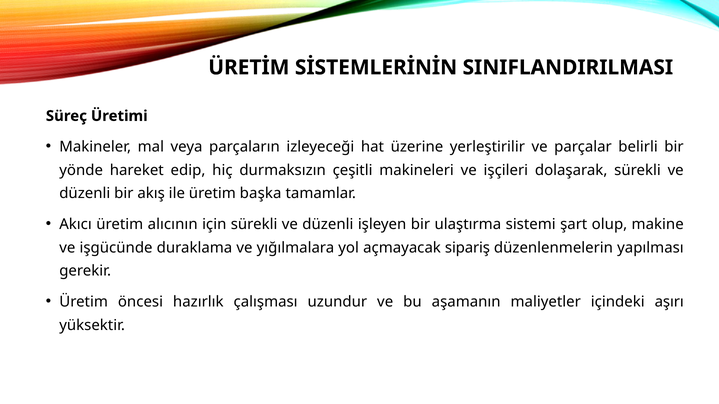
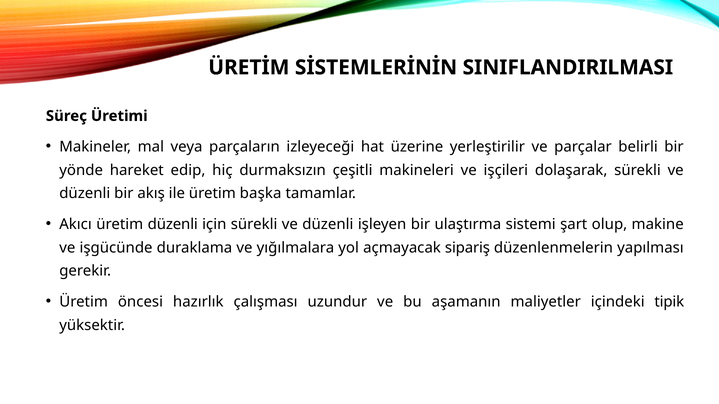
üretim alıcının: alıcının -> düzenli
aşırı: aşırı -> tipik
